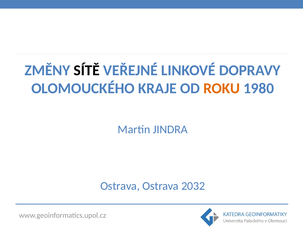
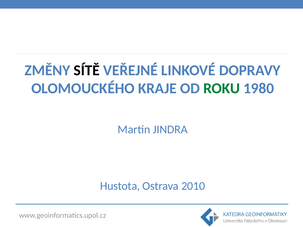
ROKU colour: orange -> green
Ostrava at (120, 186): Ostrava -> Hustota
2032: 2032 -> 2010
